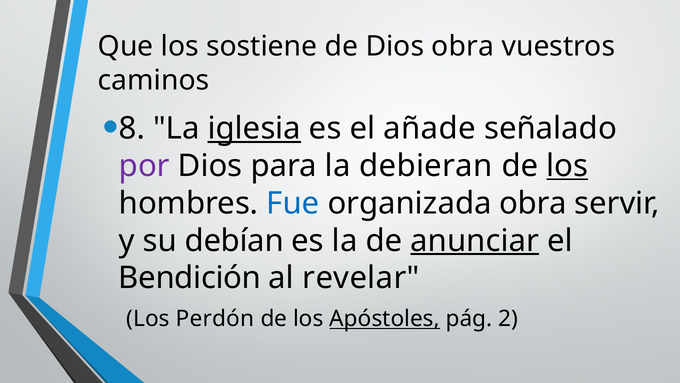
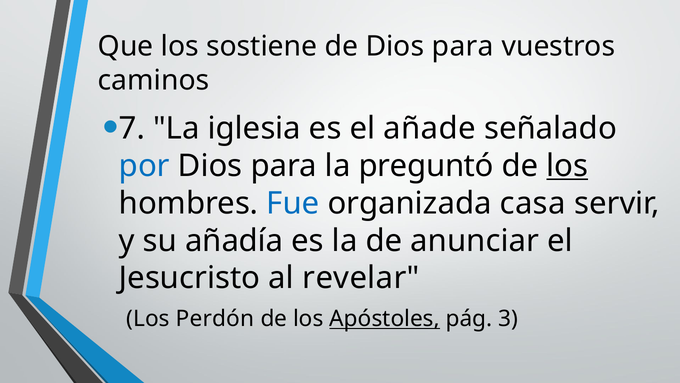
de Dios obra: obra -> para
8: 8 -> 7
iglesia underline: present -> none
por colour: purple -> blue
debieran: debieran -> preguntó
organizada obra: obra -> casa
debían: debían -> añadía
anunciar underline: present -> none
Bendición: Bendición -> Jesucristo
2: 2 -> 3
